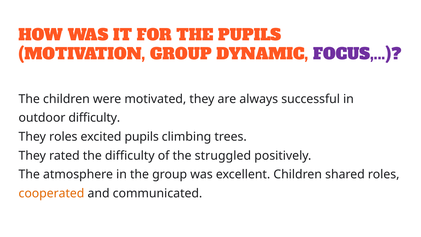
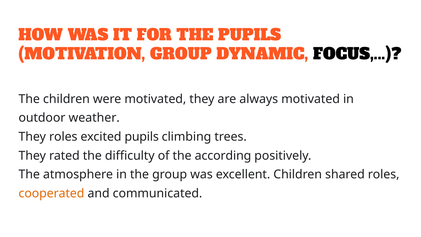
FOCUS colour: purple -> black
always successful: successful -> motivated
outdoor difficulty: difficulty -> weather
struggled: struggled -> according
